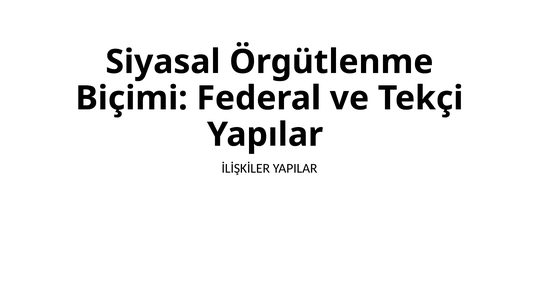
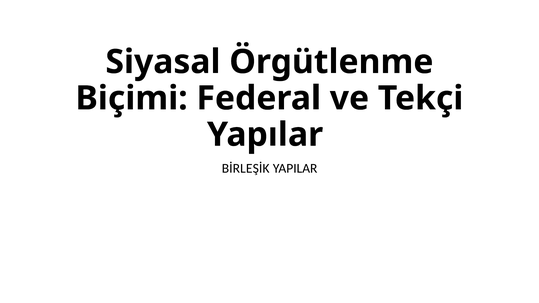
İLİŞKİLER: İLİŞKİLER -> BİRLEŞİK
